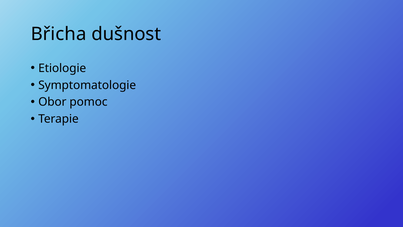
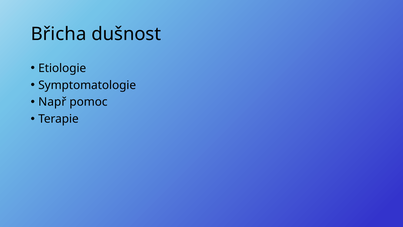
Obor: Obor -> Např
